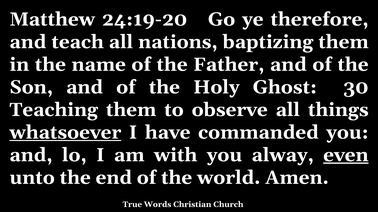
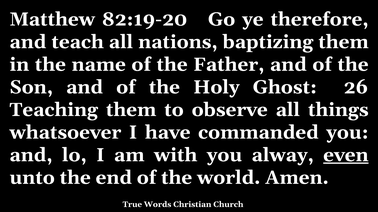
24:19-20: 24:19-20 -> 82:19-20
30: 30 -> 26
whatsoever underline: present -> none
